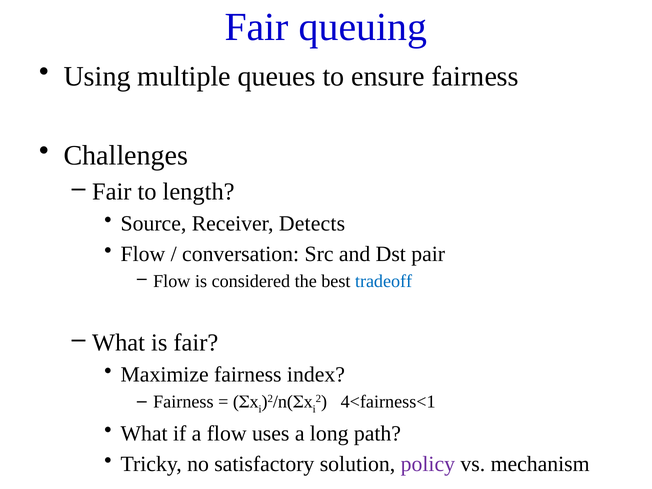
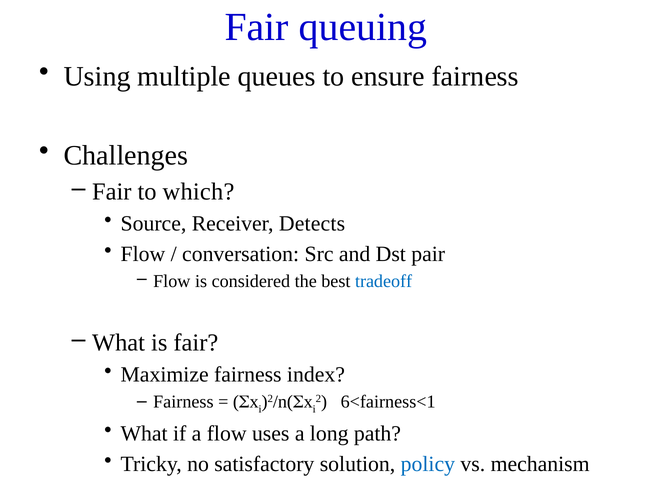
length: length -> which
4<fairness<1: 4<fairness<1 -> 6<fairness<1
policy colour: purple -> blue
